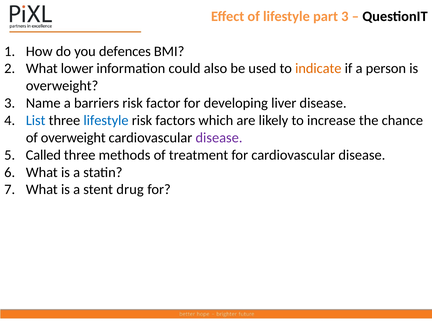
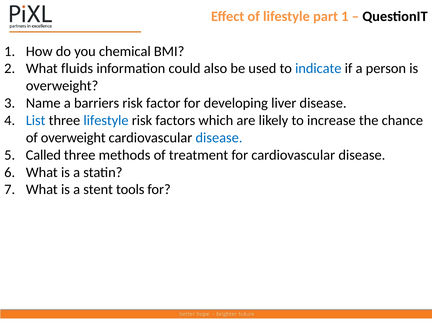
part 3: 3 -> 1
defences: defences -> chemical
lower: lower -> fluids
indicate colour: orange -> blue
disease at (219, 138) colour: purple -> blue
drug: drug -> tools
